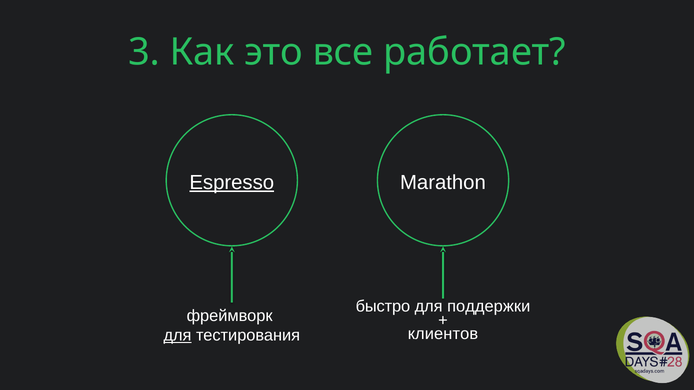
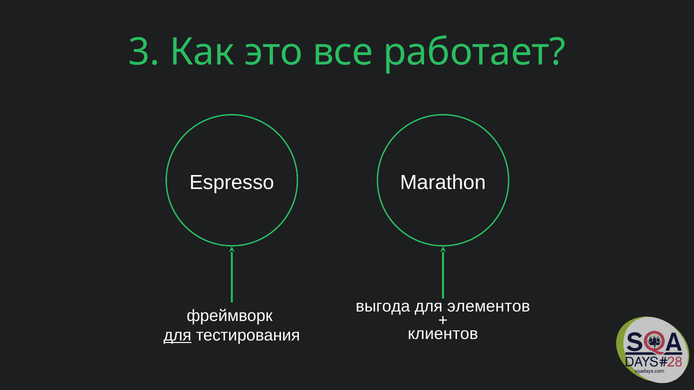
Espresso underline: present -> none
быстро: быстро -> выгода
поддержки: поддержки -> элементов
